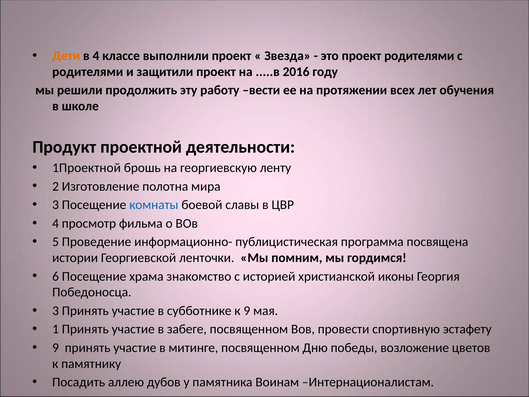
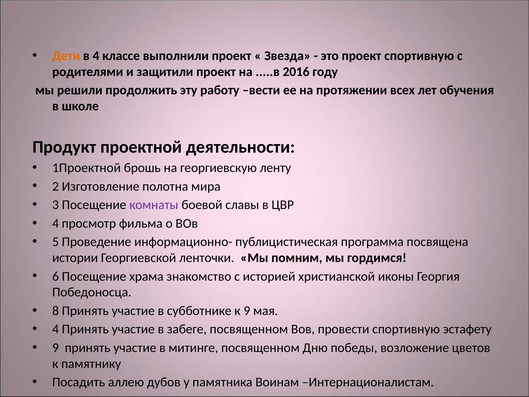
проект родителями: родителями -> спортивную
комнаты colour: blue -> purple
3 at (56, 311): 3 -> 8
1 at (56, 329): 1 -> 4
